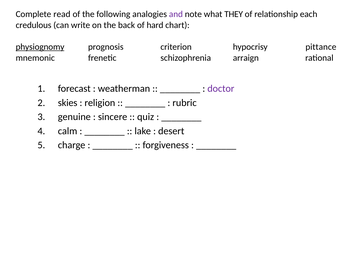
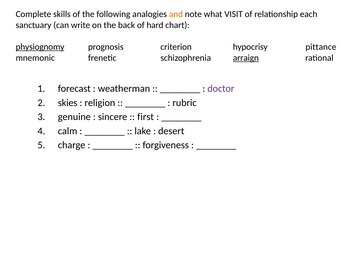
read: read -> skills
and colour: purple -> orange
THEY: THEY -> VISIT
credulous: credulous -> sanctuary
arraign underline: none -> present
quiz: quiz -> first
